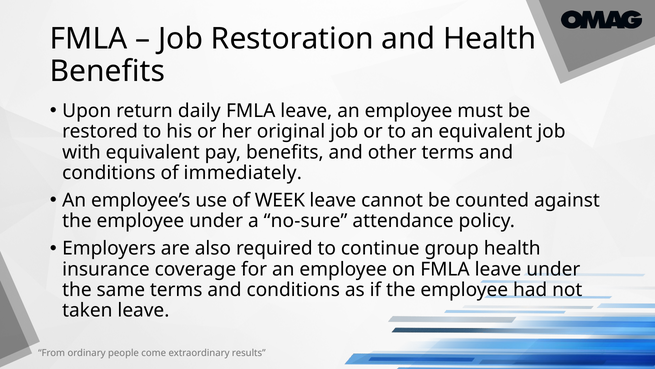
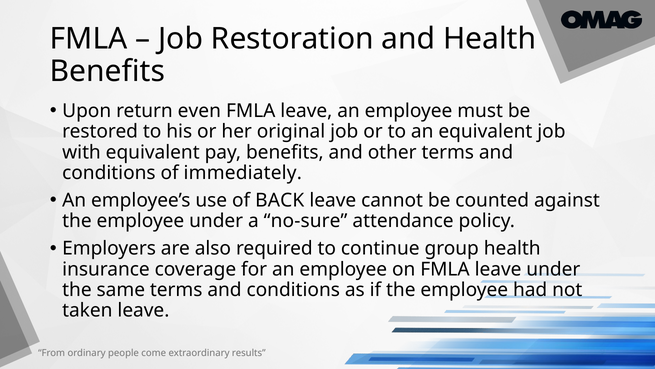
daily: daily -> even
WEEK: WEEK -> BACK
